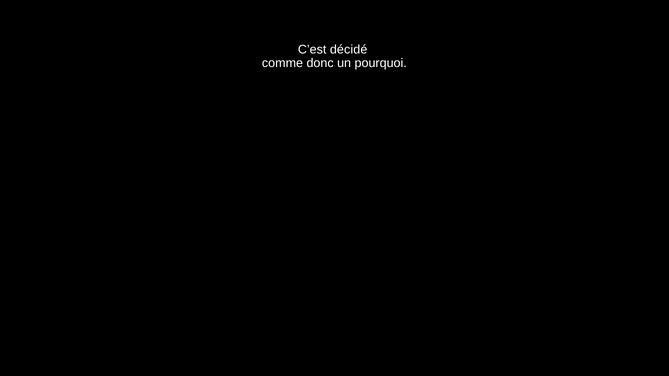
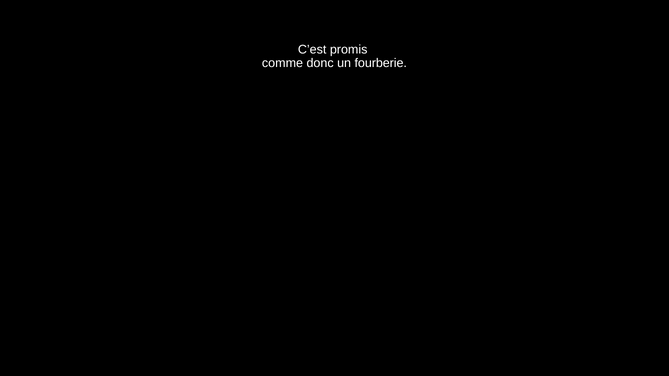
décidé: décidé -> promis
pourquoi: pourquoi -> fourberie
